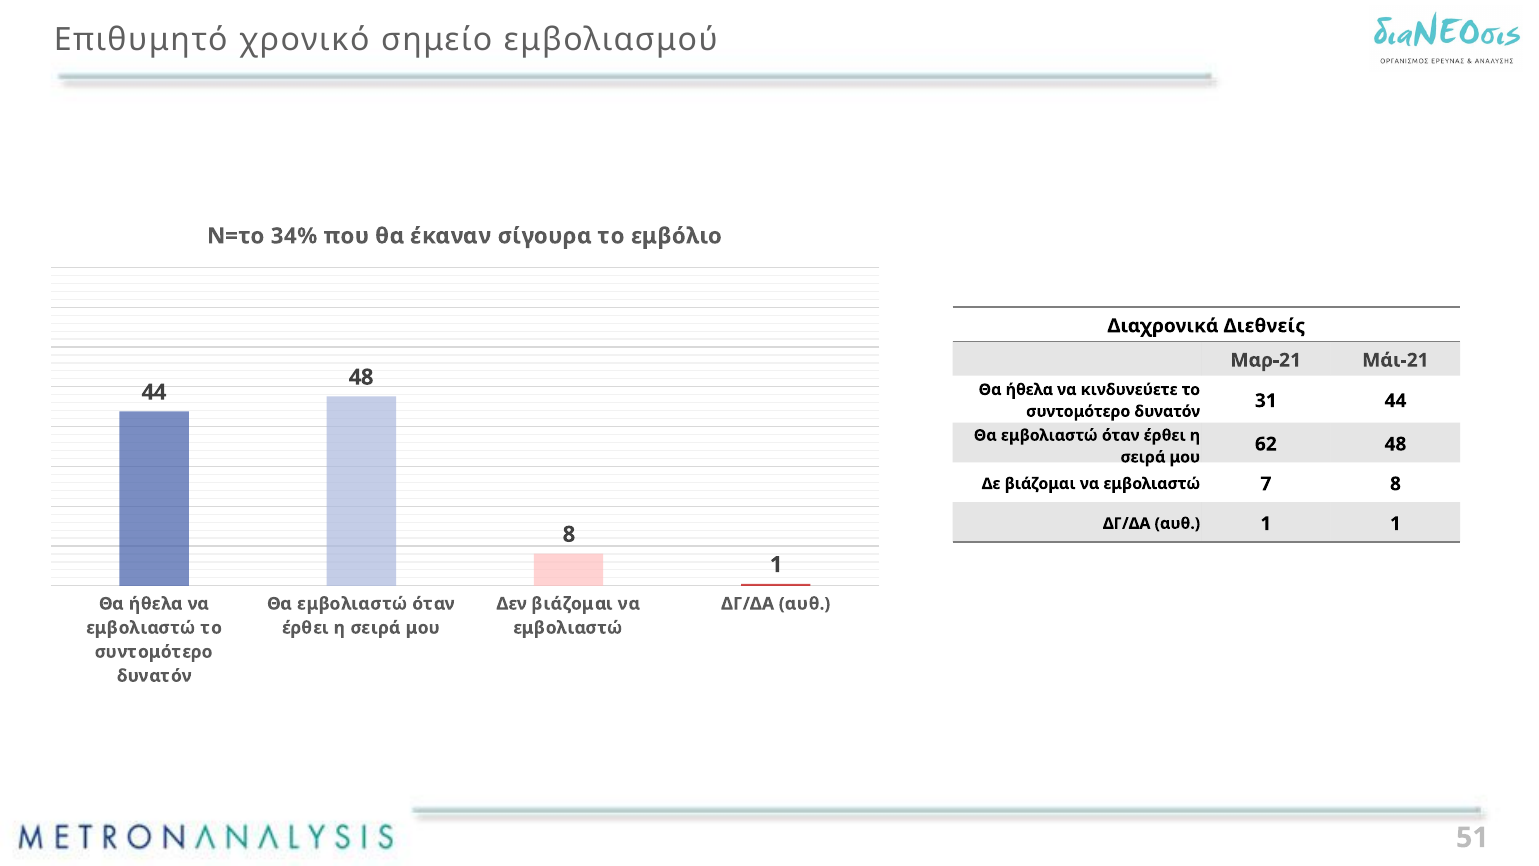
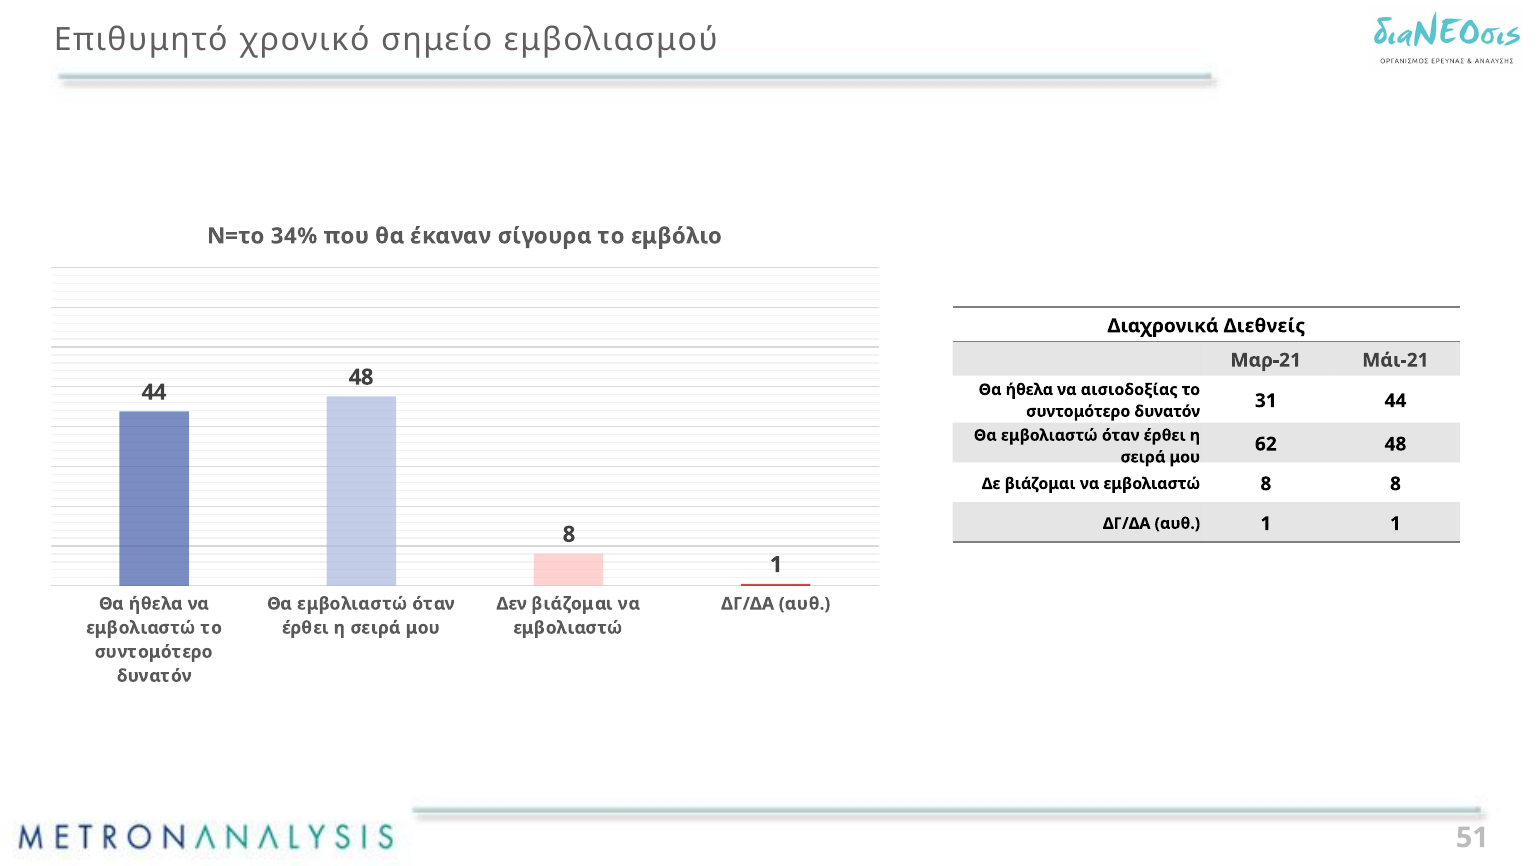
κινδυνεύετε: κινδυνεύετε -> αισιοδοξίας
εμβολιαστώ 7: 7 -> 8
